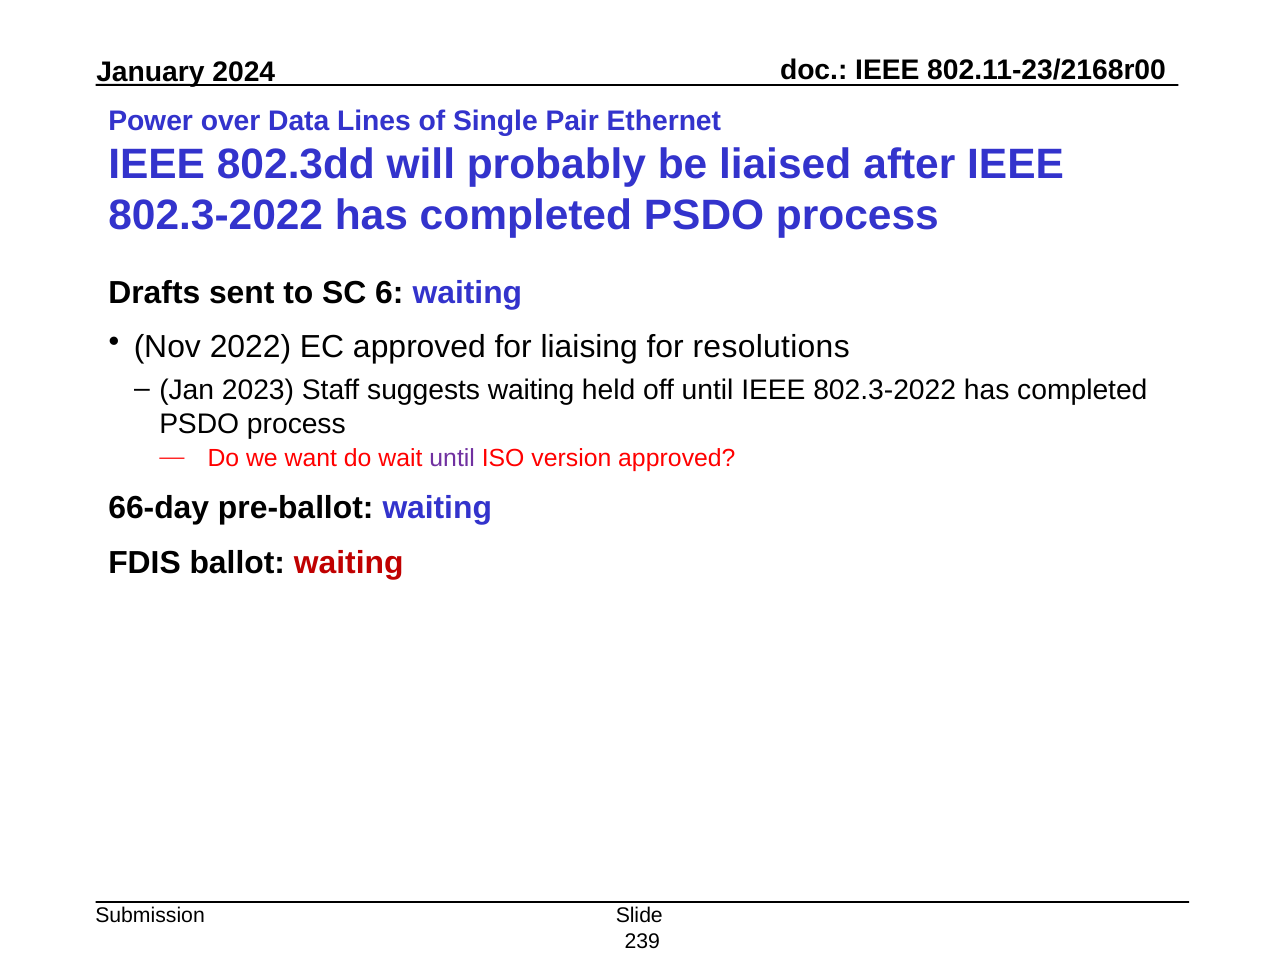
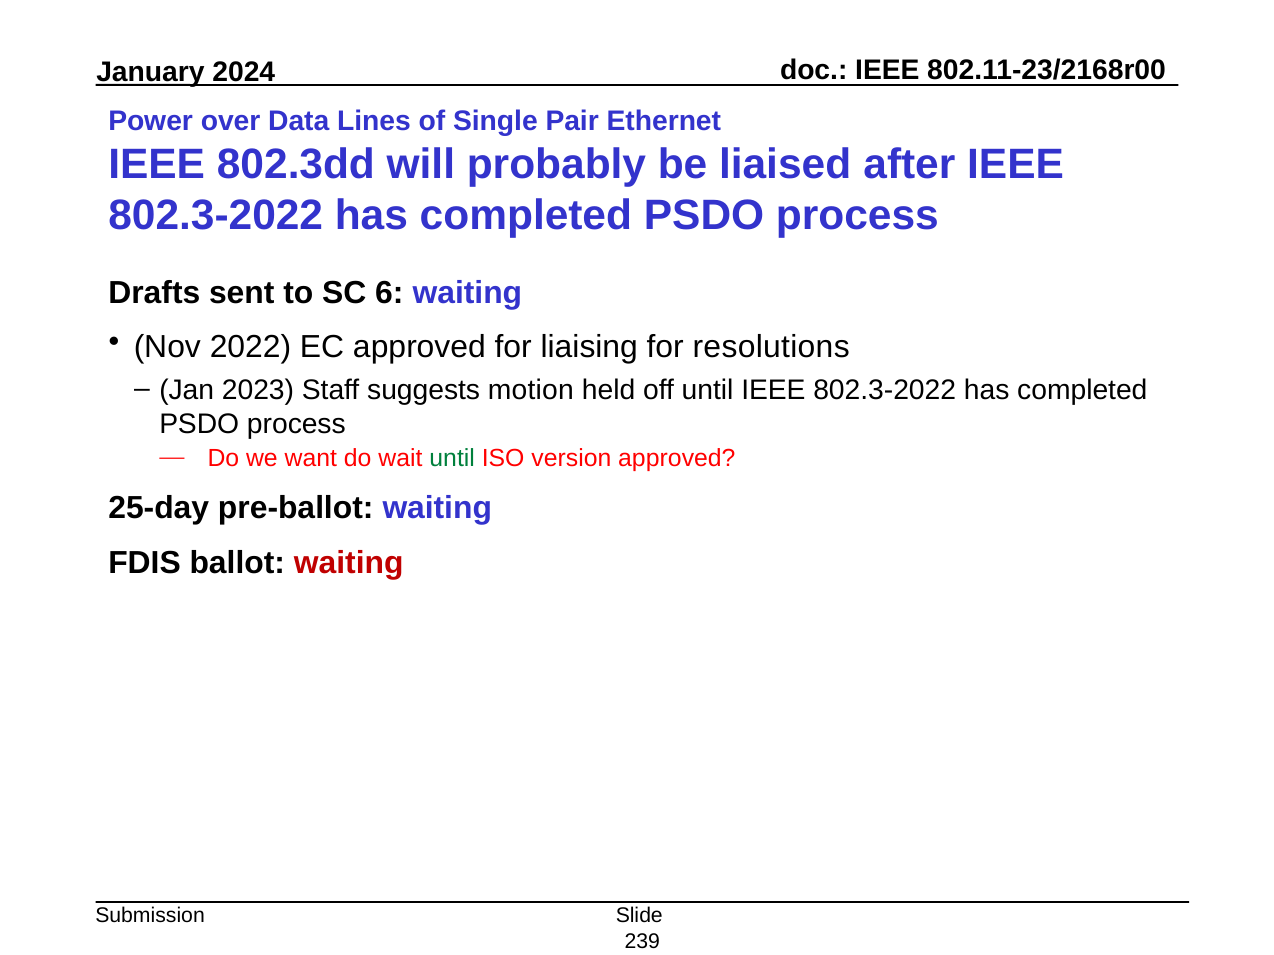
suggests waiting: waiting -> motion
until at (452, 458) colour: purple -> green
66-day: 66-day -> 25-day
